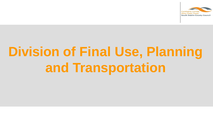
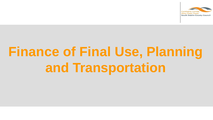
Division: Division -> Finance
